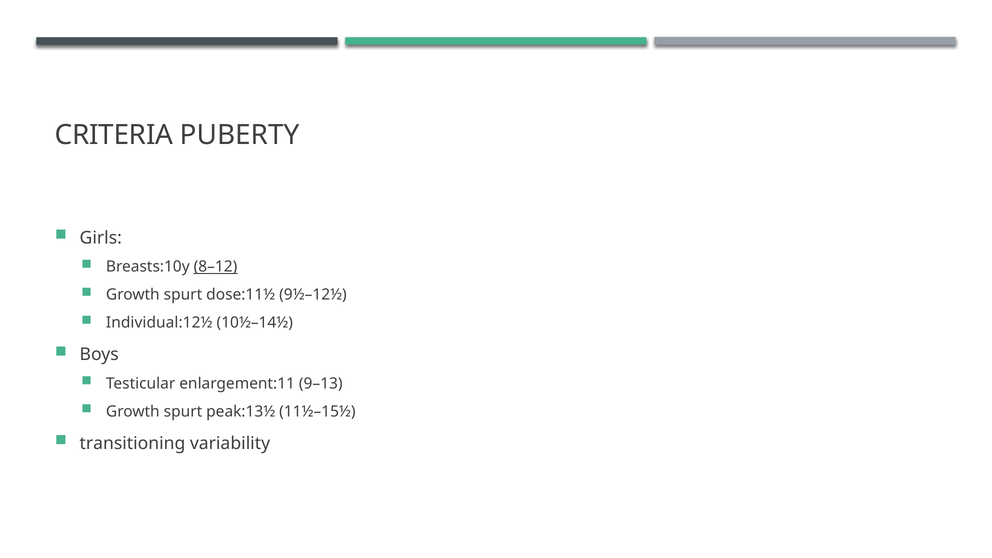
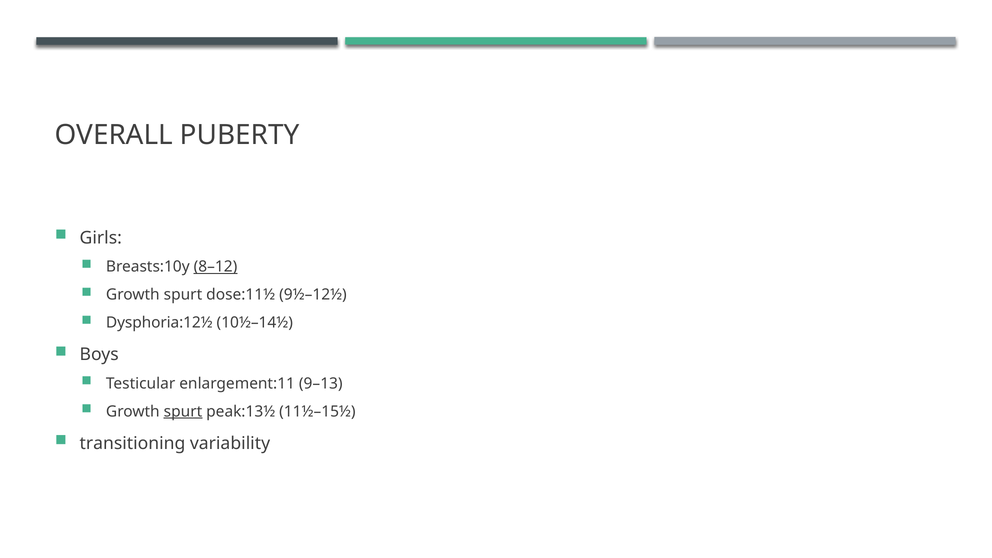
CRITERIA: CRITERIA -> OVERALL
Individual:12½: Individual:12½ -> Dysphoria:12½
spurt at (183, 411) underline: none -> present
